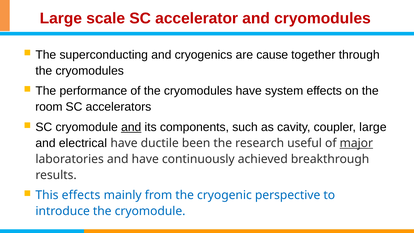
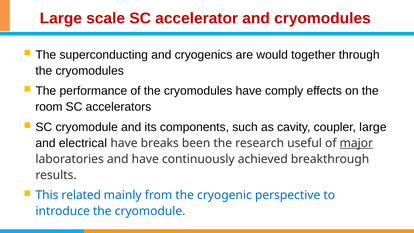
cause: cause -> would
system: system -> comply
and at (131, 127) underline: present -> none
ductile: ductile -> breaks
This effects: effects -> related
